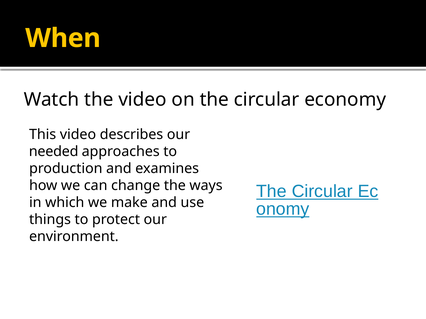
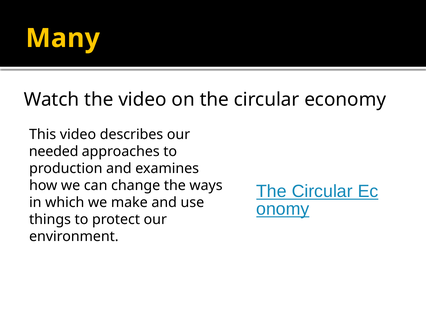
When: When -> Many
